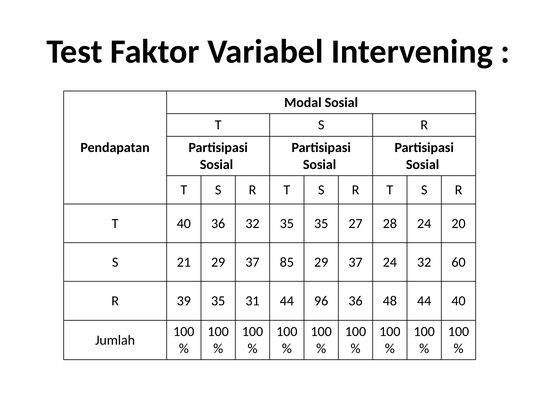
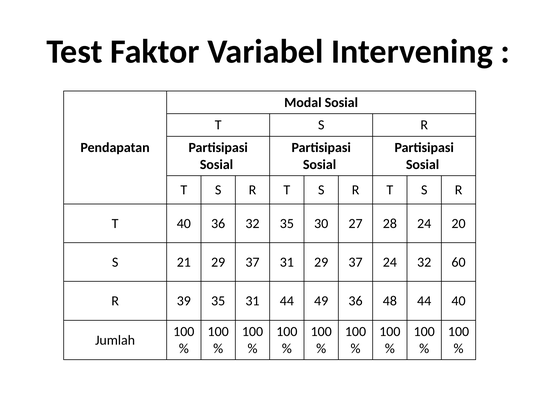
35 35: 35 -> 30
37 85: 85 -> 31
96: 96 -> 49
